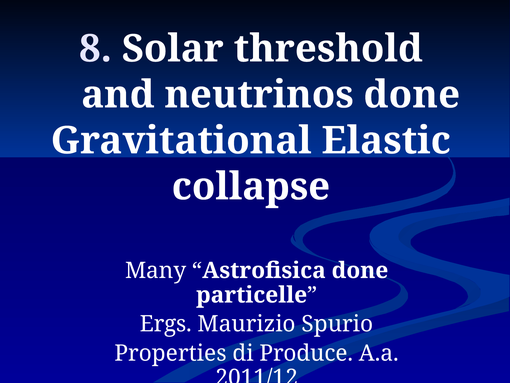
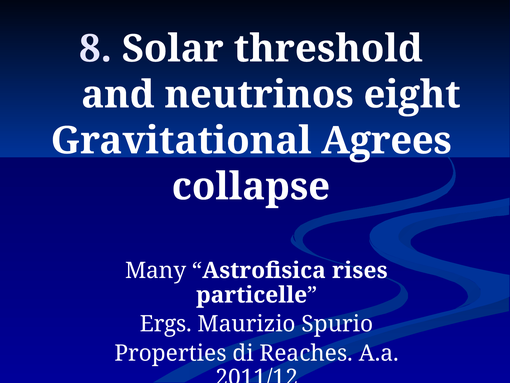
neutrinos done: done -> eight
Elastic: Elastic -> Agrees
Astrofisica done: done -> rises
Produce: Produce -> Reaches
